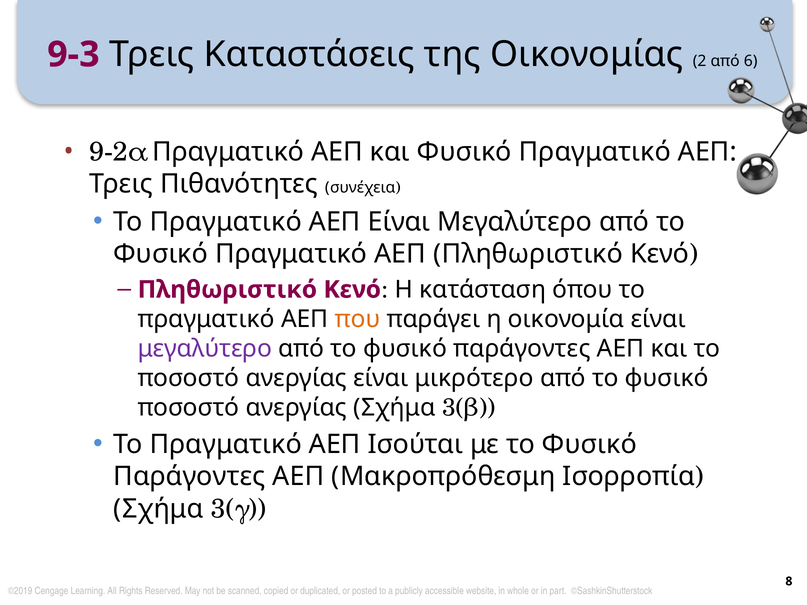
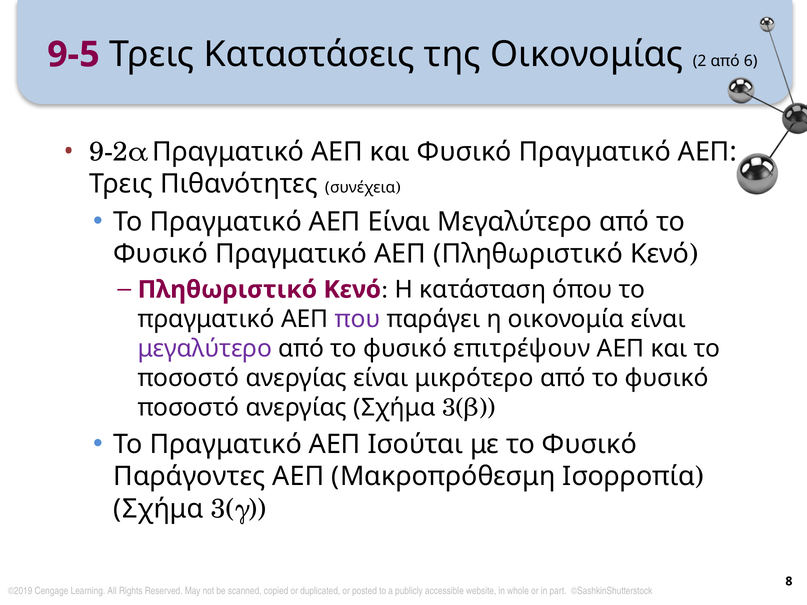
9-3: 9-3 -> 9-5
που colour: orange -> purple
από το φυσικό παράγοντες: παράγοντες -> επιτρέψουν
